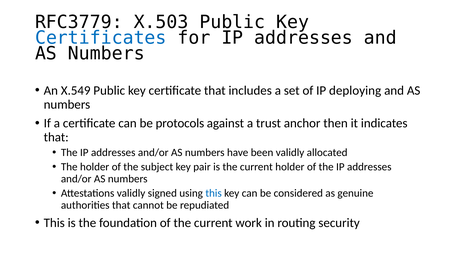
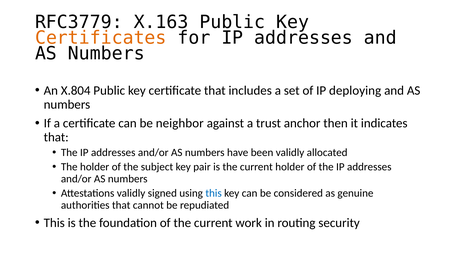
X.503: X.503 -> X.163
Certificates colour: blue -> orange
X.549: X.549 -> X.804
protocols: protocols -> neighbor
